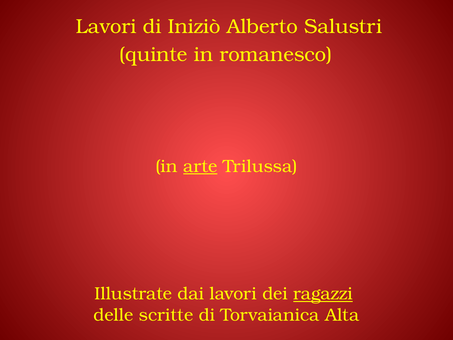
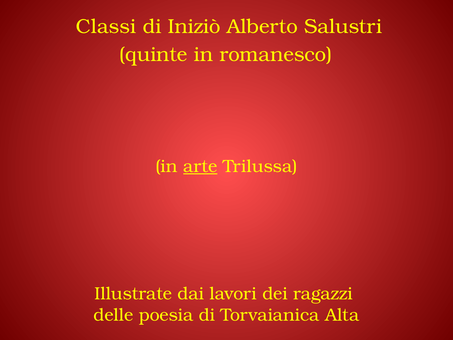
Lavori at (106, 26): Lavori -> Classi
ragazzi underline: present -> none
scritte: scritte -> poesia
